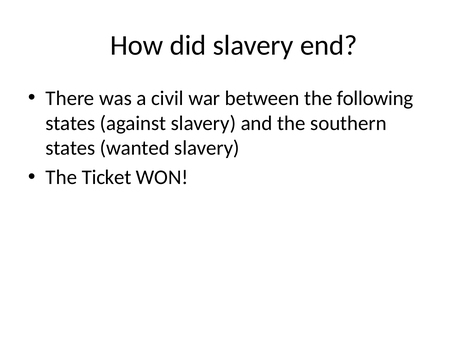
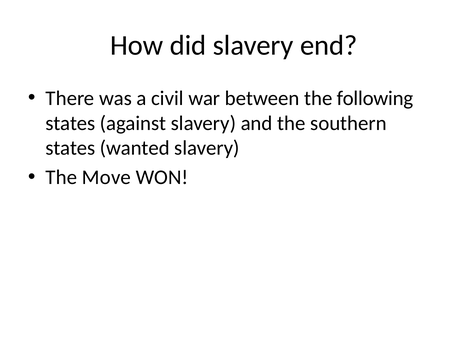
Ticket: Ticket -> Move
